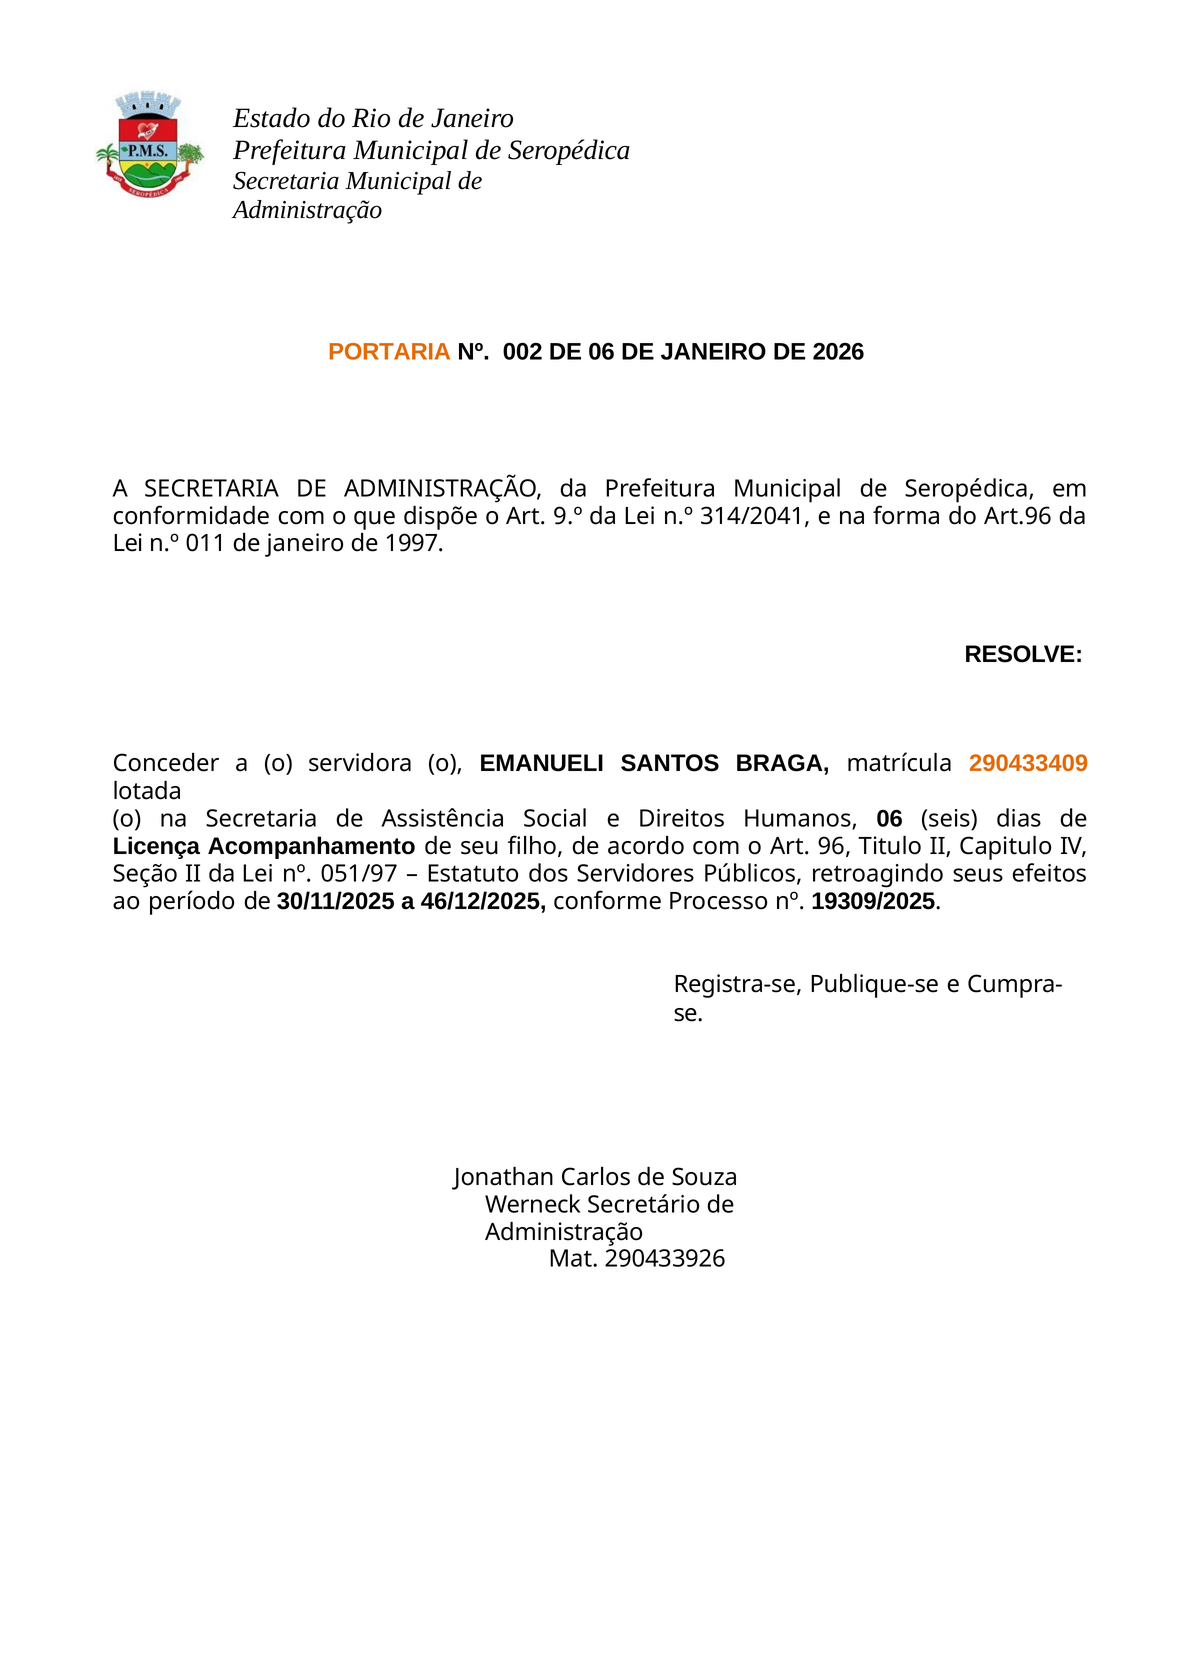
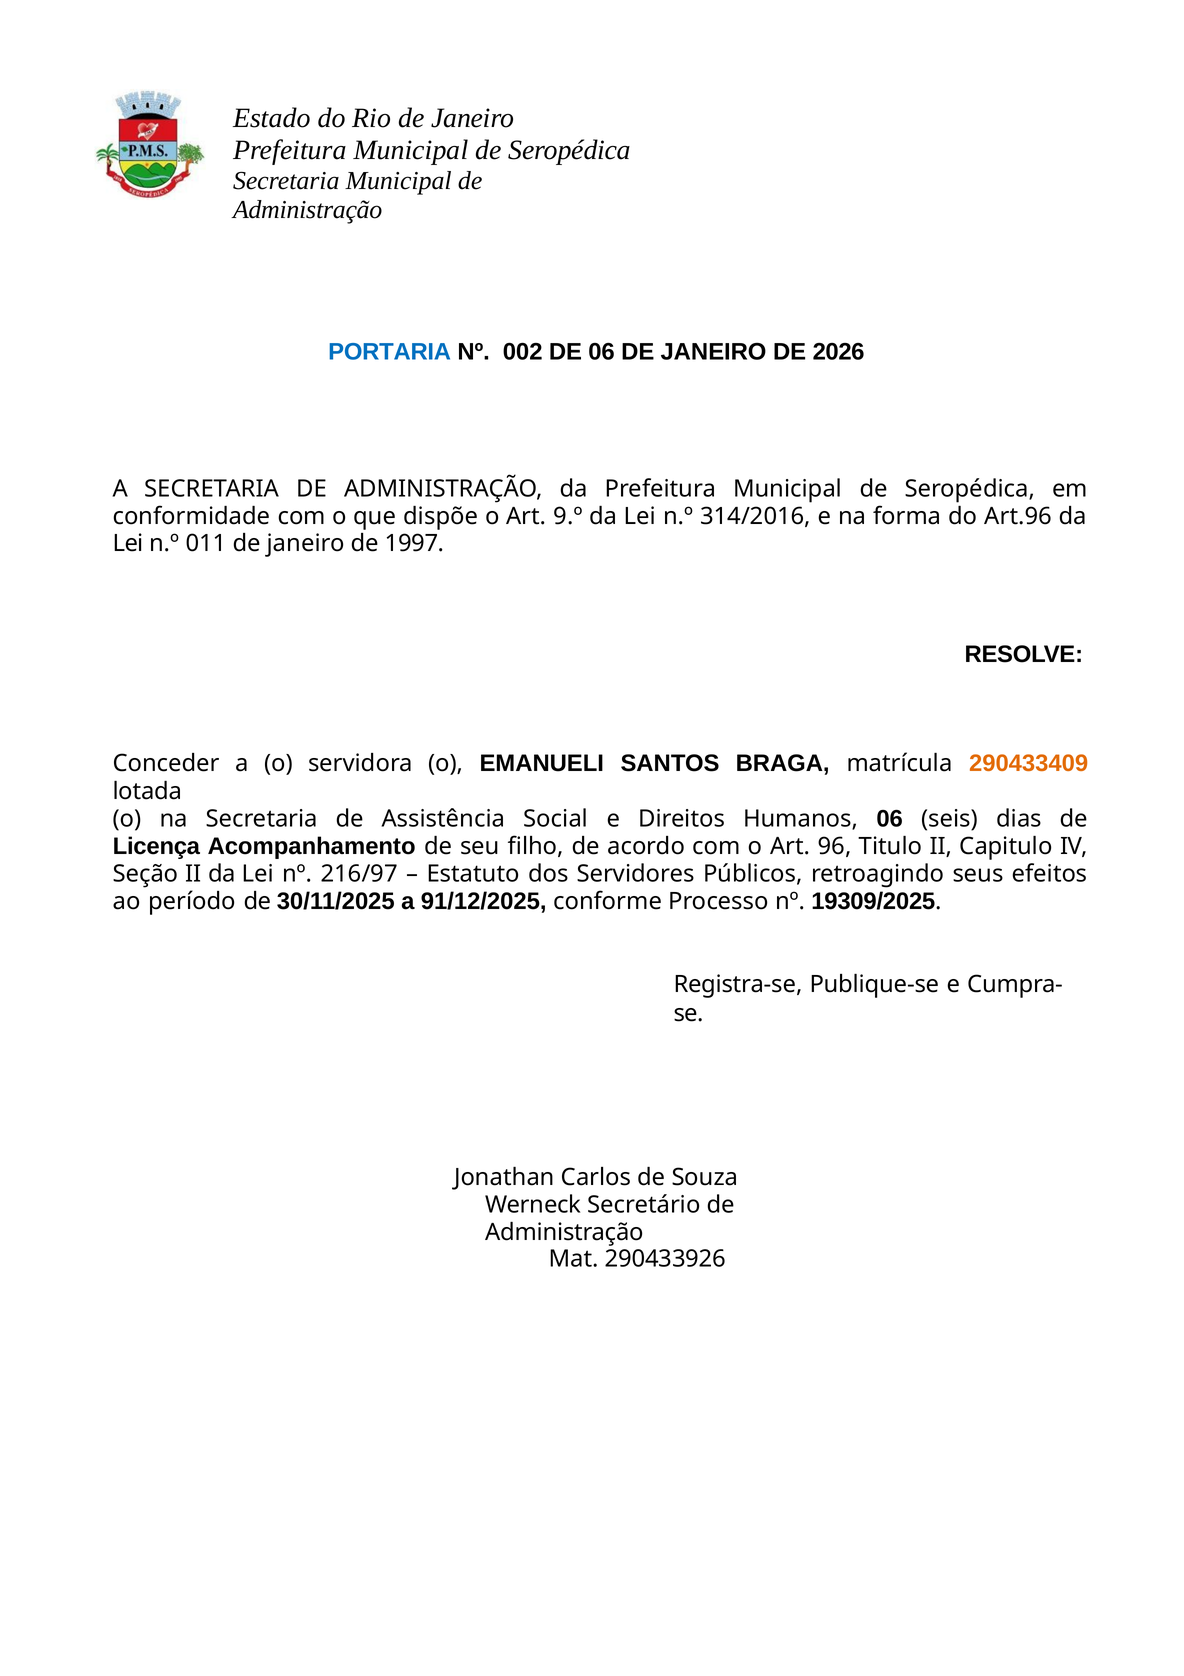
PORTARIA colour: orange -> blue
314/2041: 314/2041 -> 314/2016
051/97: 051/97 -> 216/97
46/12/2025: 46/12/2025 -> 91/12/2025
